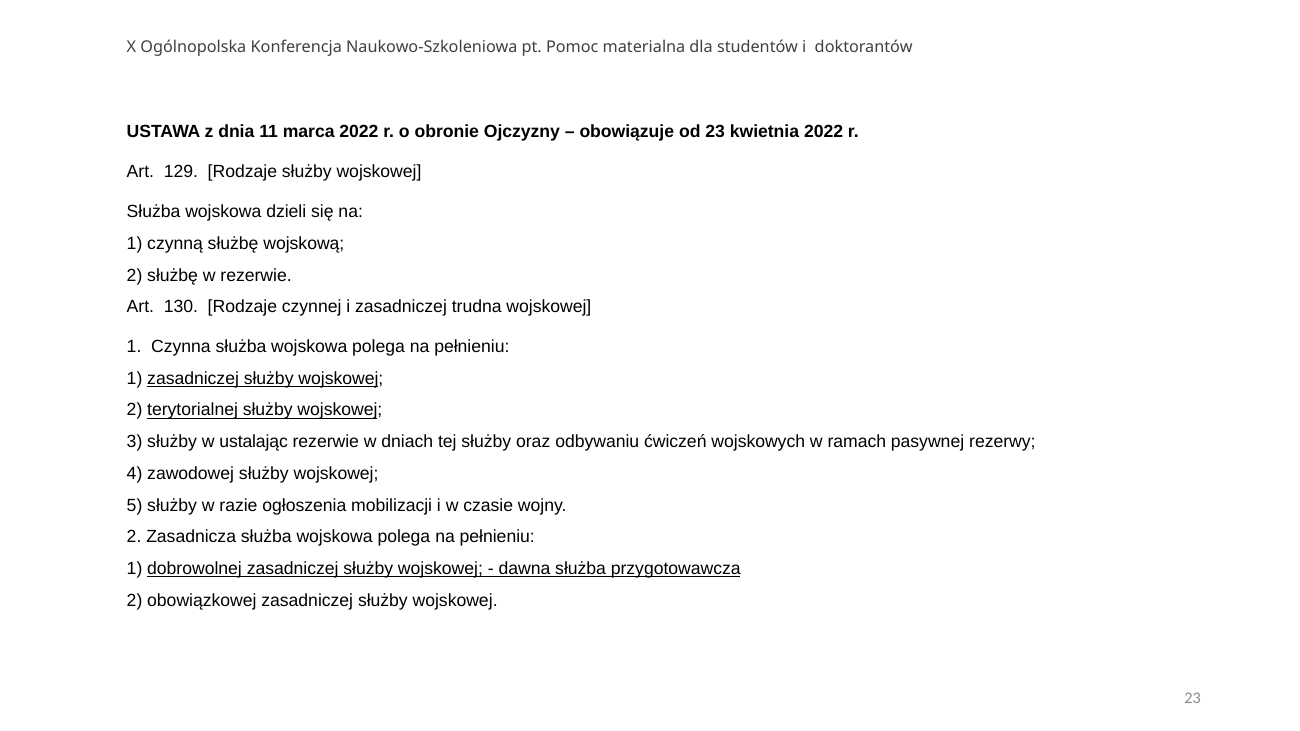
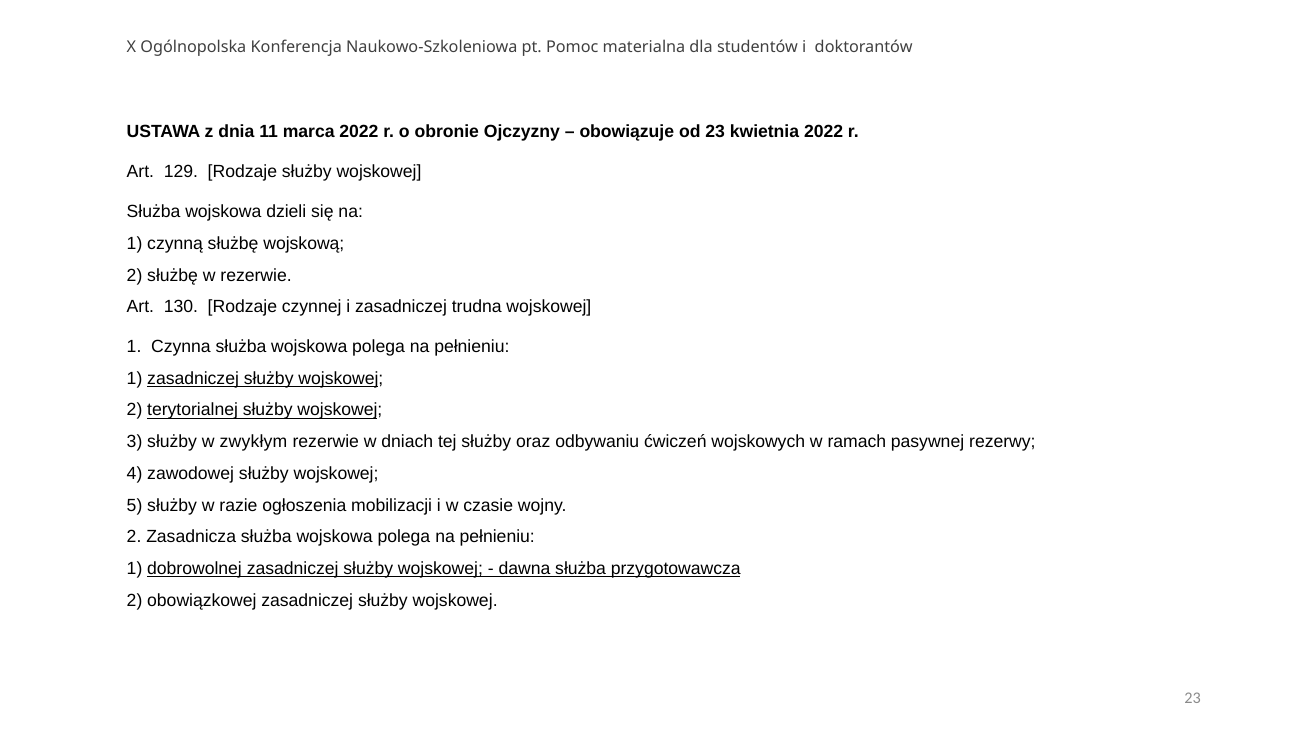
ustalając: ustalając -> zwykłym
